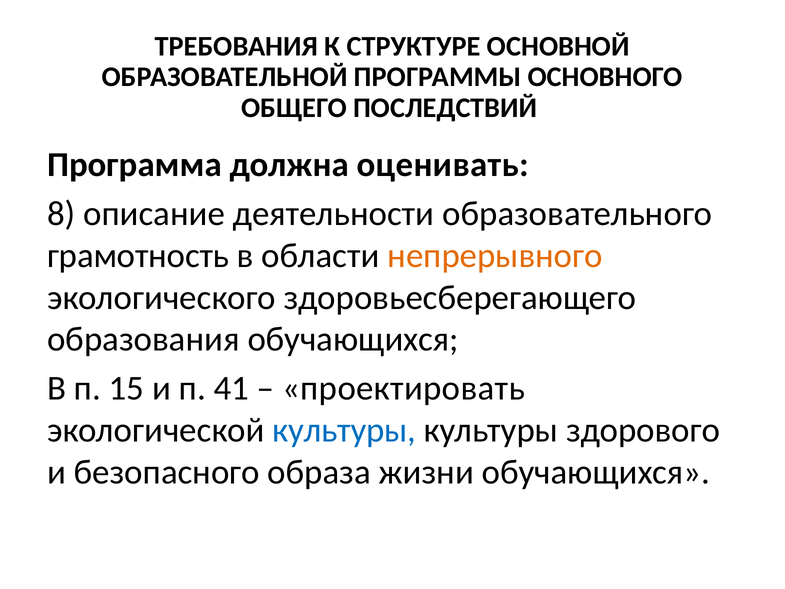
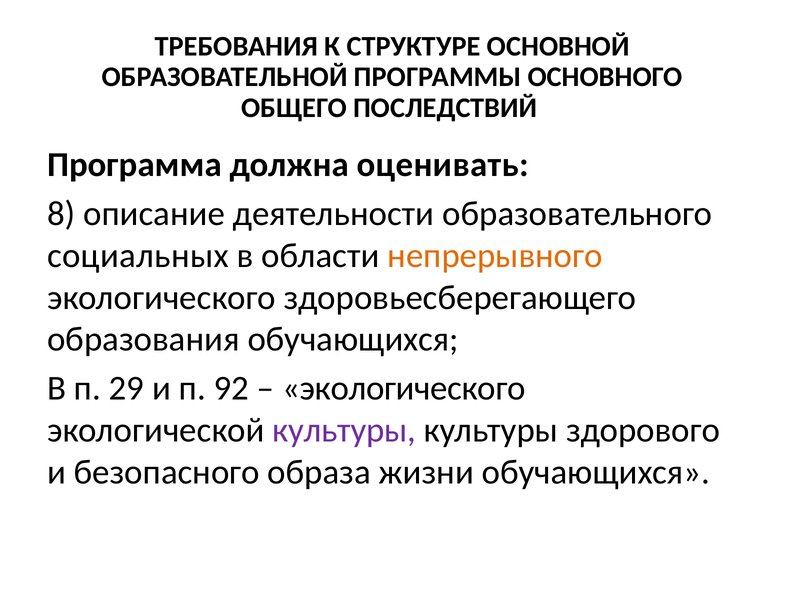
грамотность: грамотность -> социальных
15: 15 -> 29
41: 41 -> 92
проектировать at (404, 388): проектировать -> экологического
культуры at (344, 430) colour: blue -> purple
